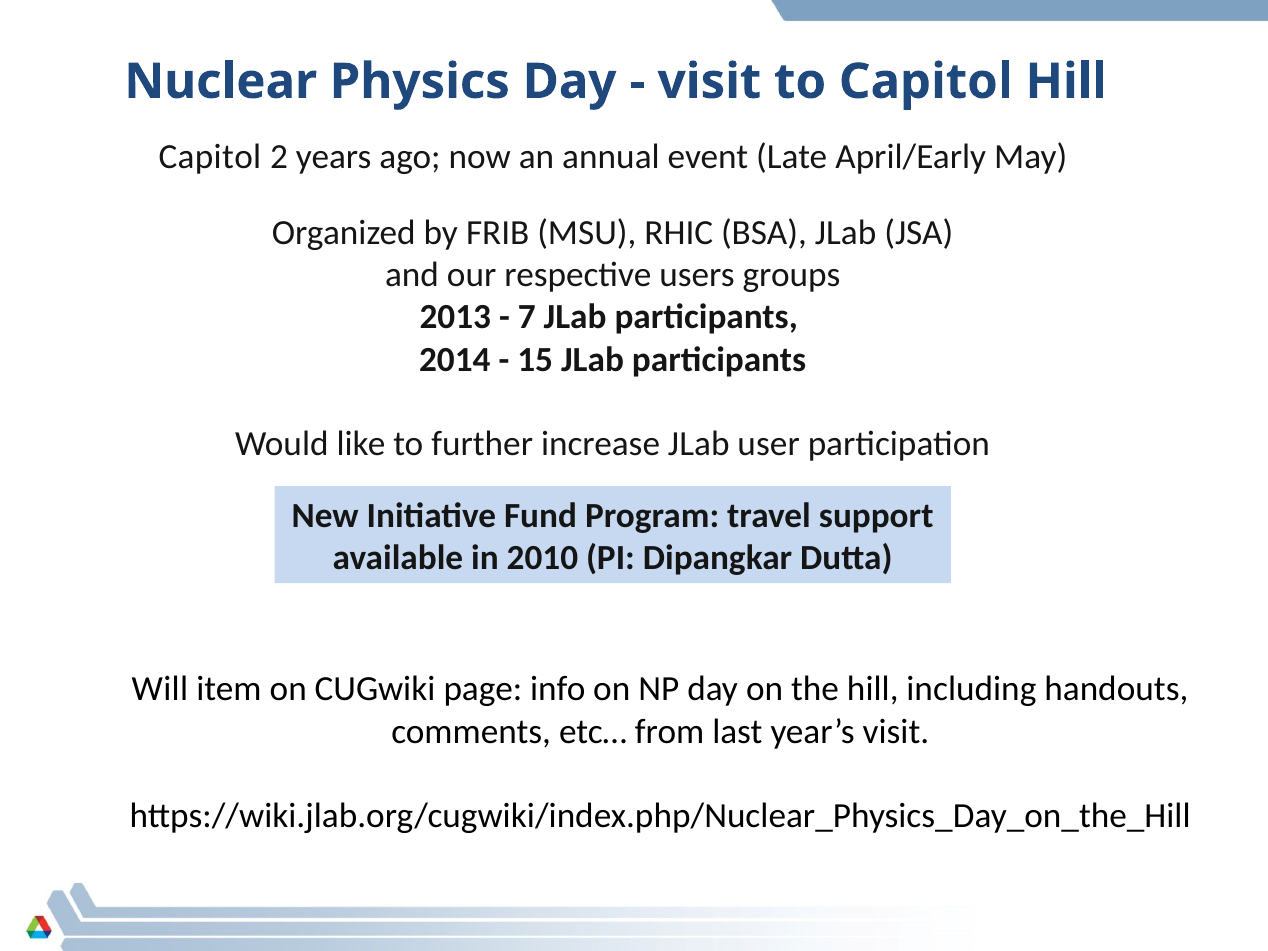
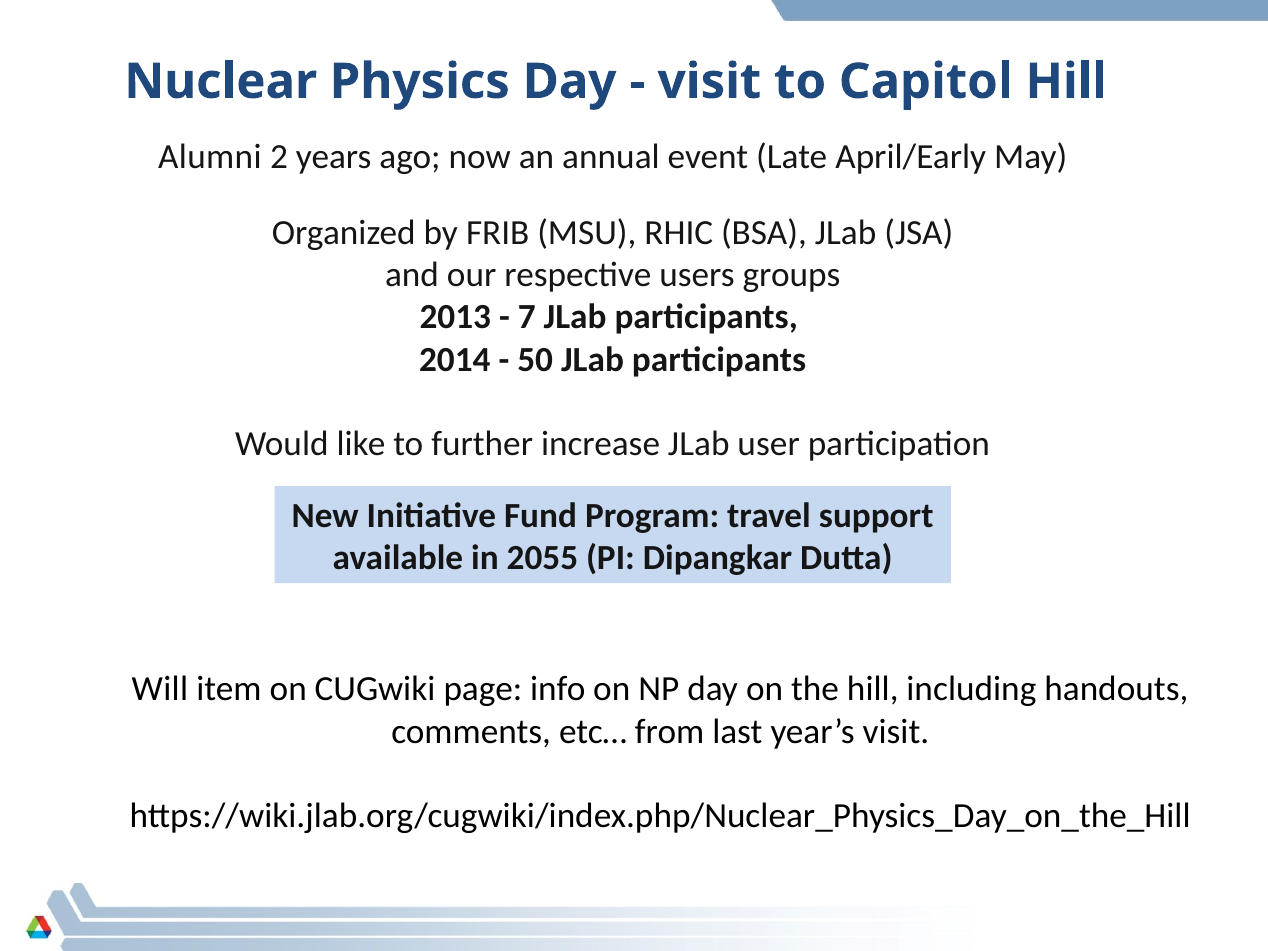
Capitol at (210, 157): Capitol -> Alumni
15: 15 -> 50
2010: 2010 -> 2055
